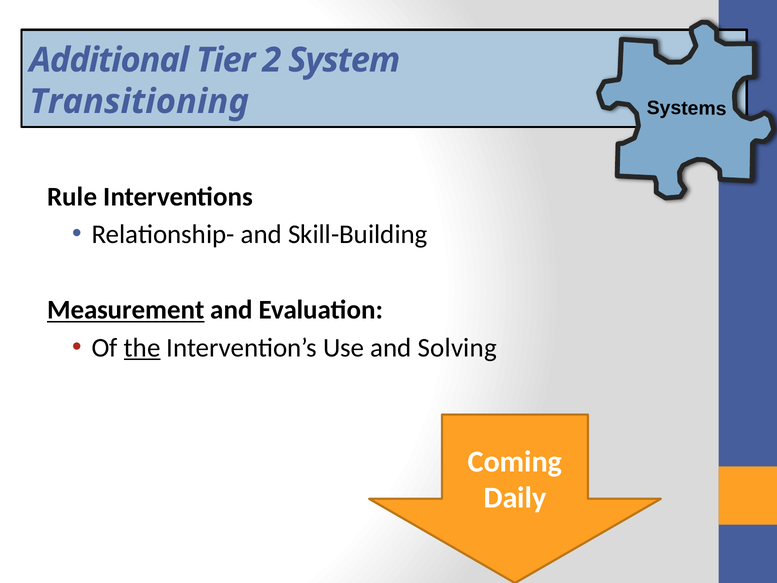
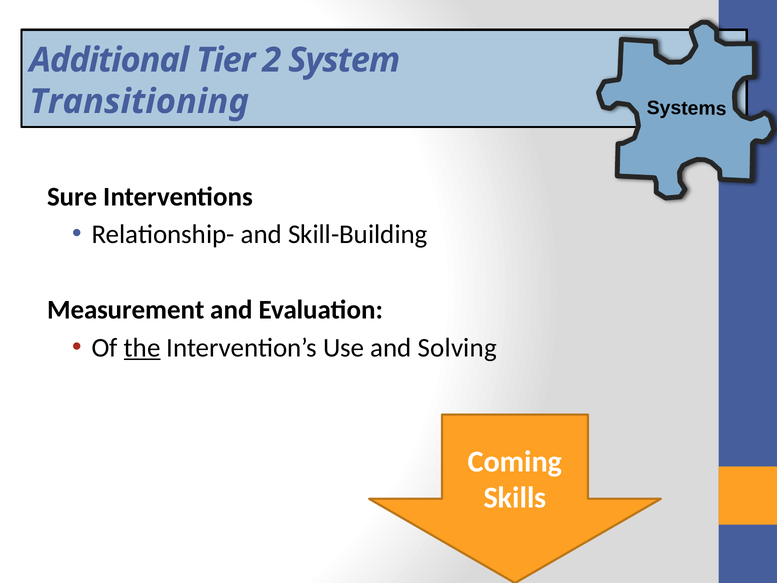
Rule: Rule -> Sure
Measurement underline: present -> none
Daily: Daily -> Skills
